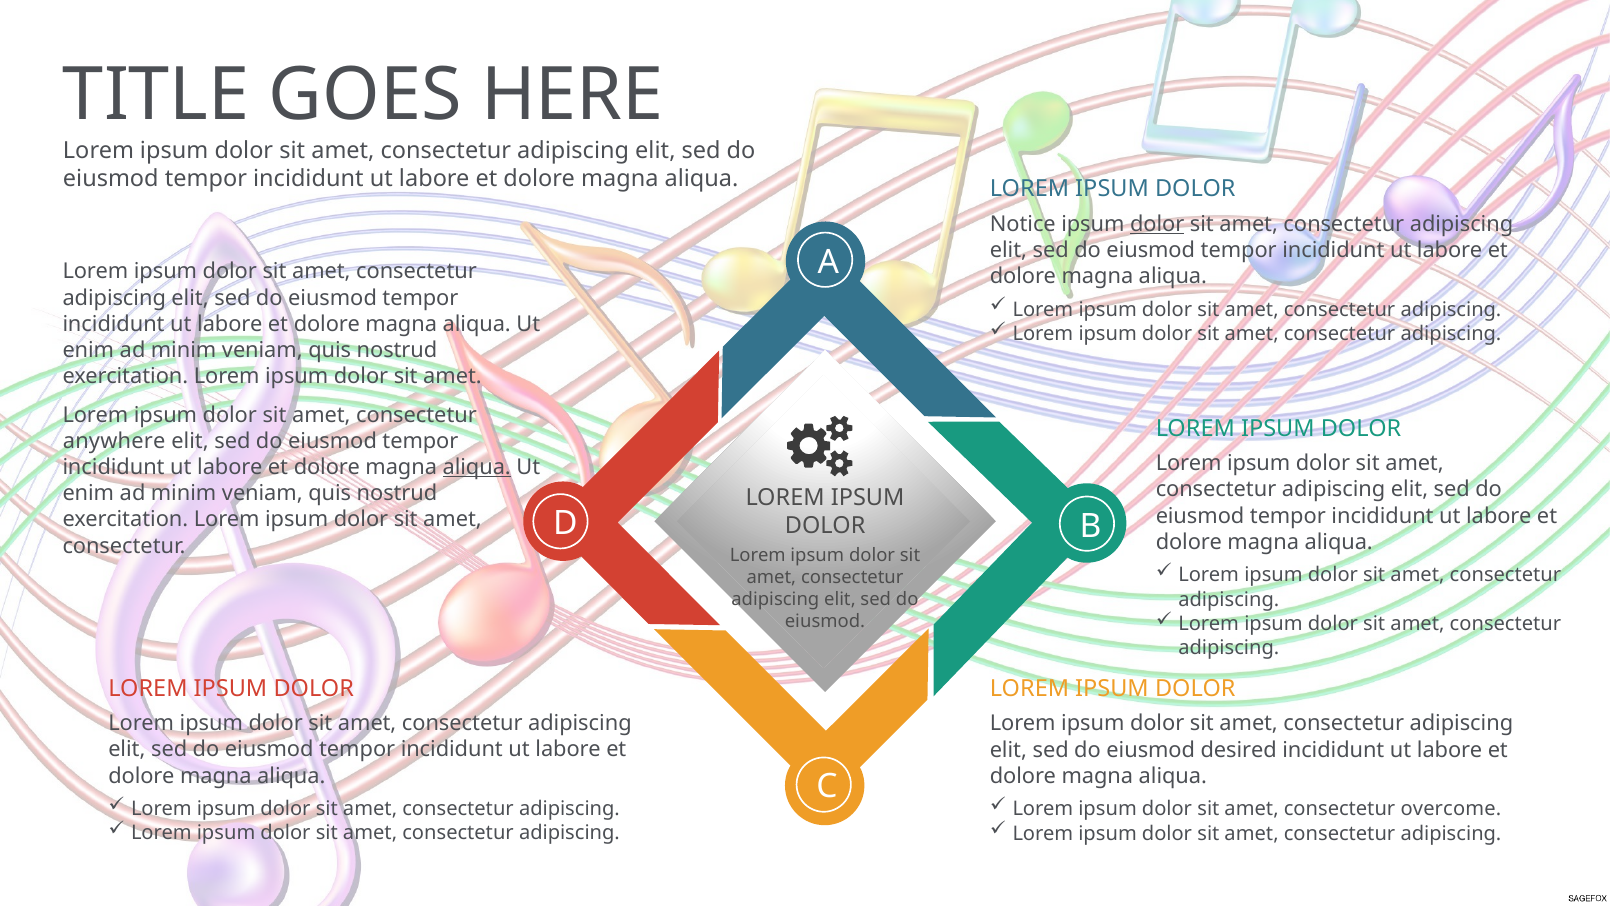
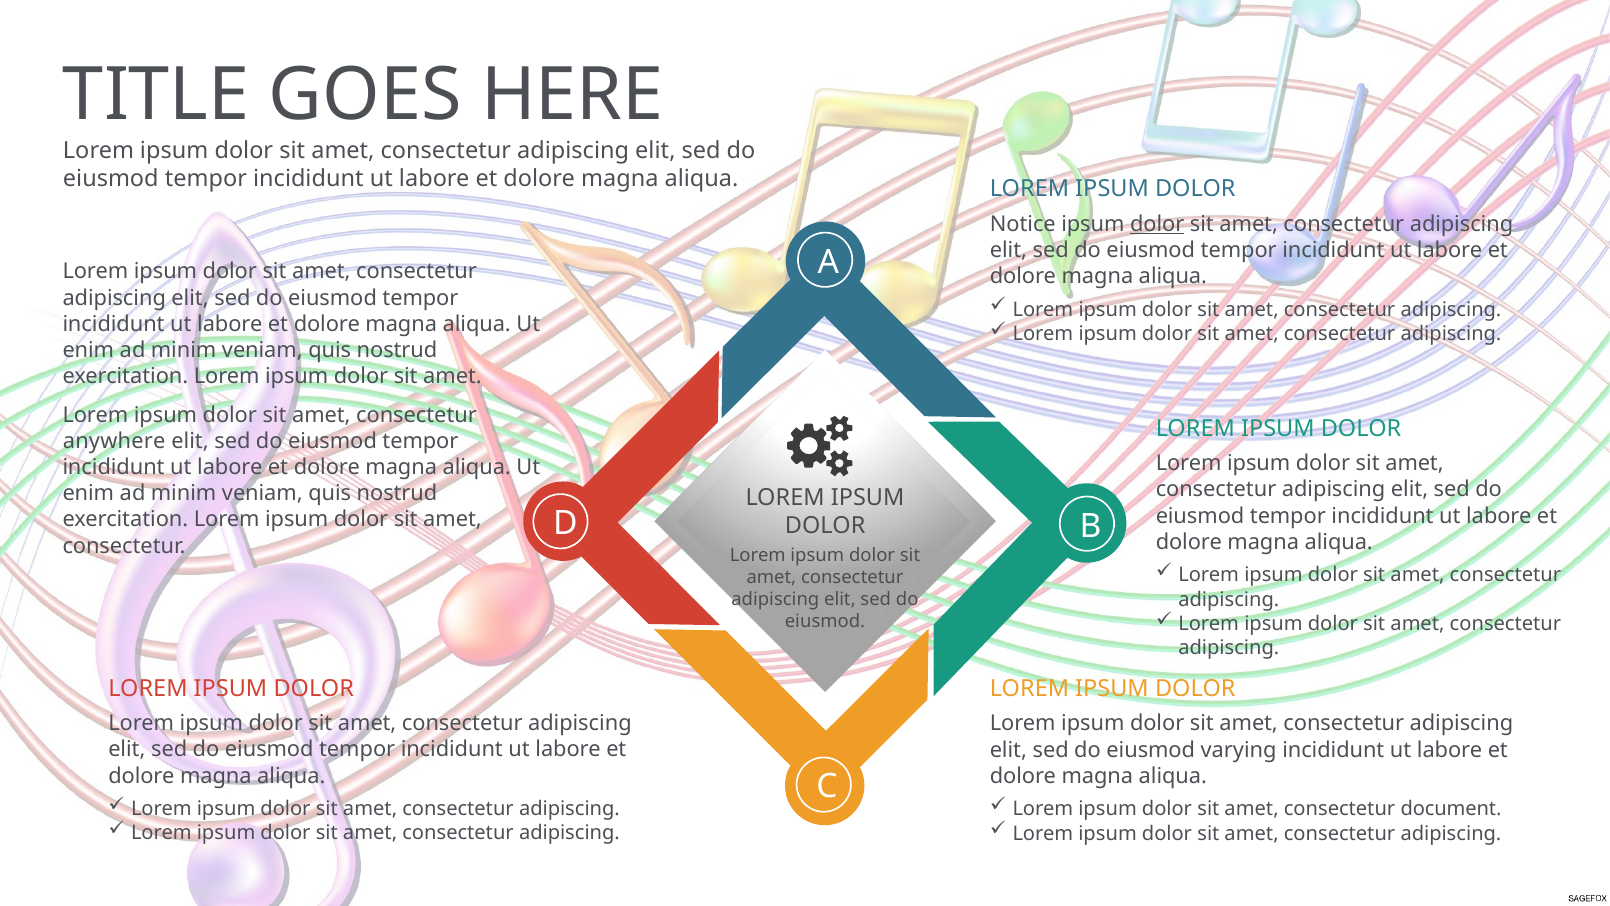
aliqua at (477, 467) underline: present -> none
desired: desired -> varying
overcome: overcome -> document
